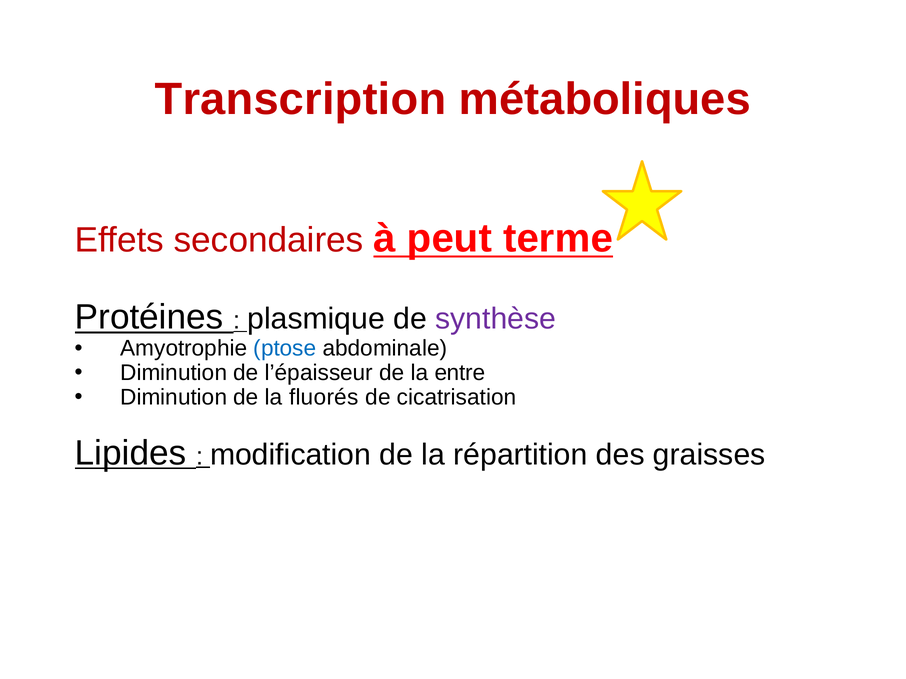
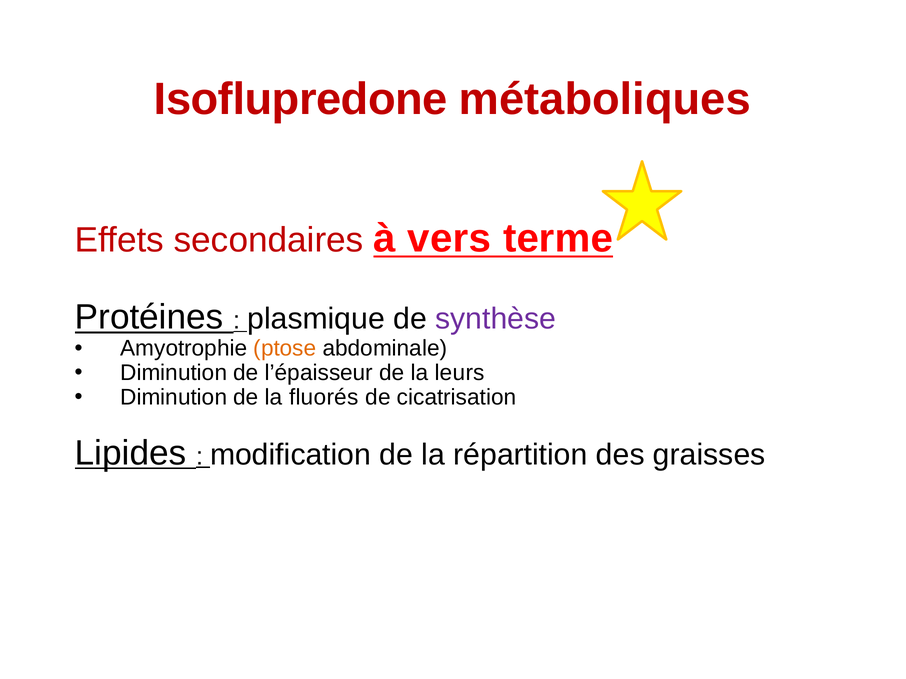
Transcription: Transcription -> Isoflupredone
peut: peut -> vers
ptose colour: blue -> orange
entre: entre -> leurs
